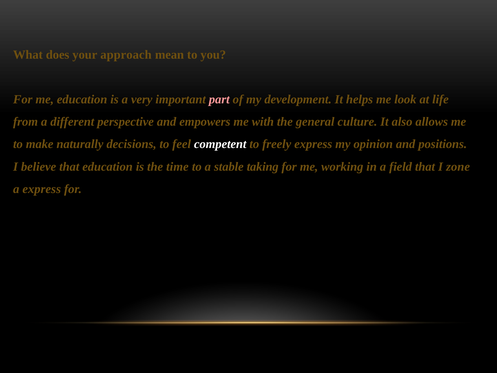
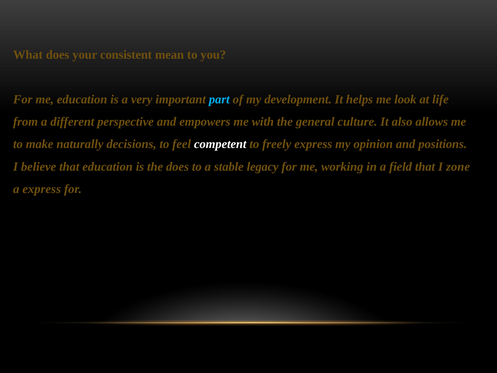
approach: approach -> consistent
part colour: pink -> light blue
the time: time -> does
taking: taking -> legacy
